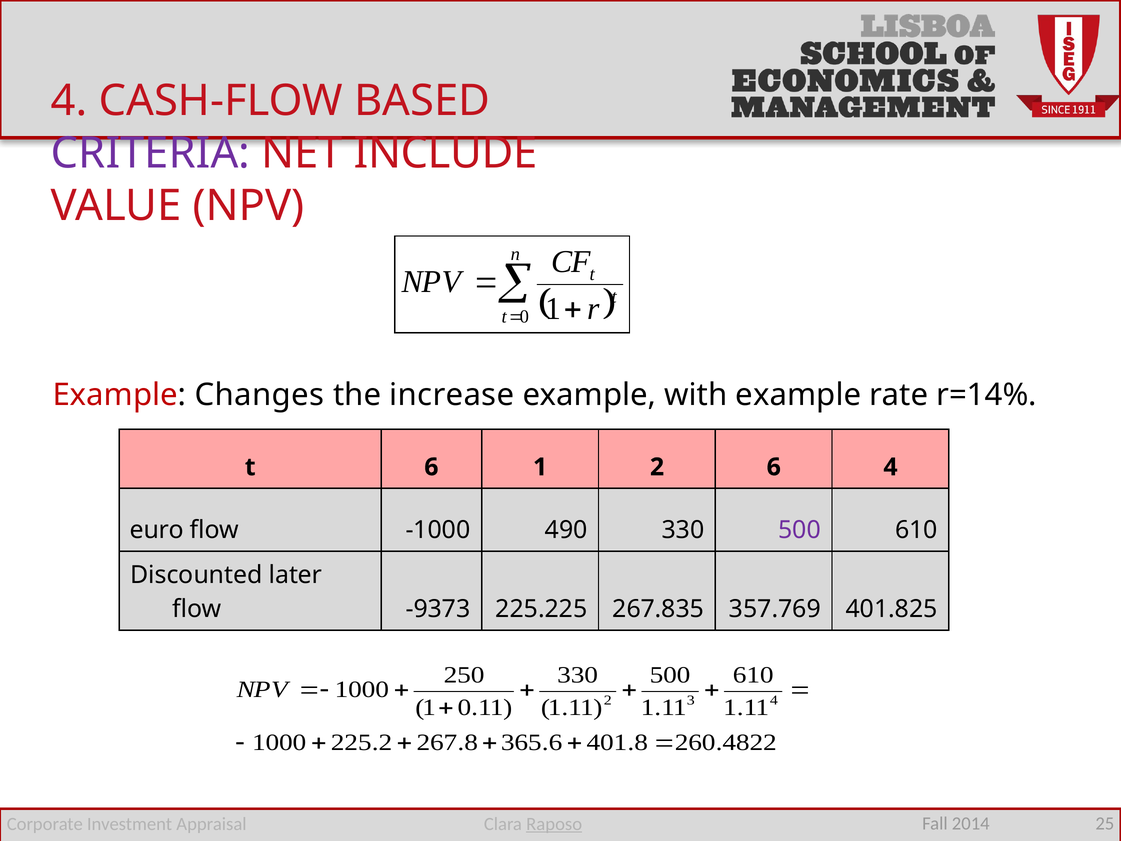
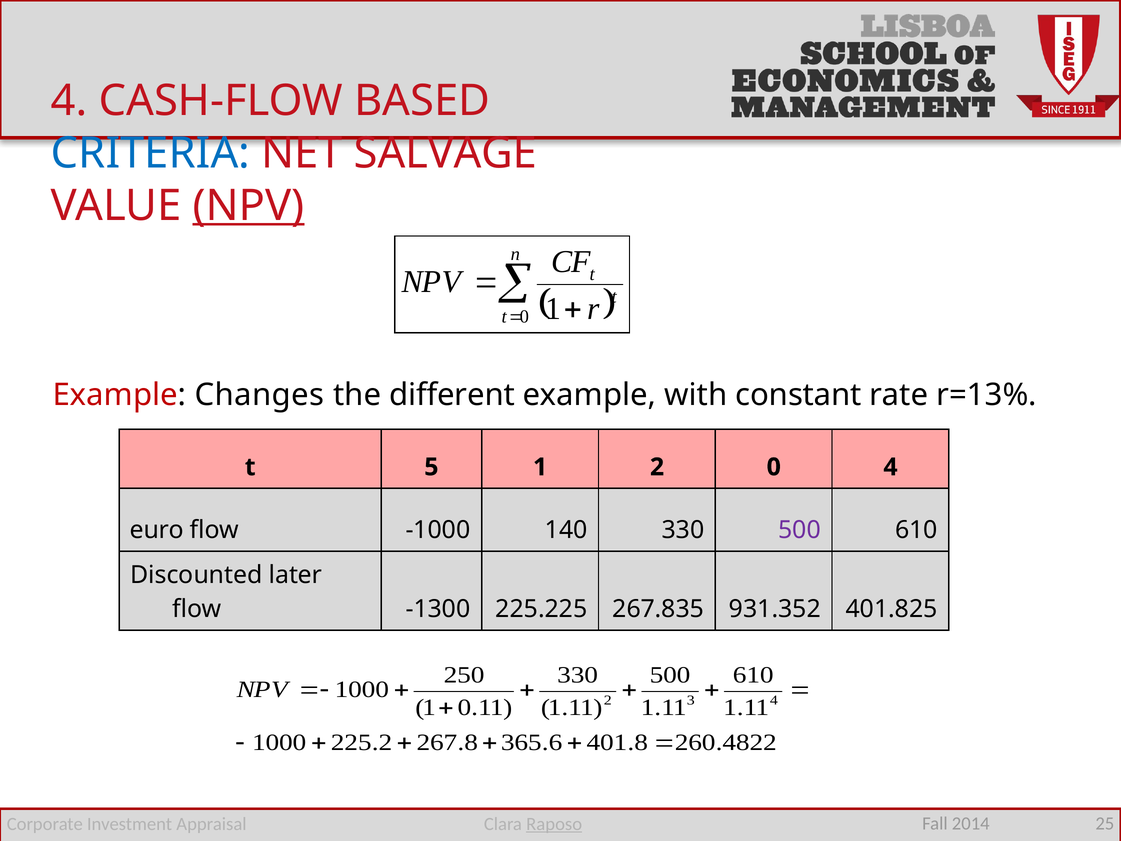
CRITERIA colour: purple -> blue
INCLUDE: INCLUDE -> SALVAGE
NPV at (249, 206) underline: none -> present
increase: increase -> different
with example: example -> constant
r=14%: r=14% -> r=13%
t 6: 6 -> 5
2 6: 6 -> 0
490: 490 -> 140
-9373: -9373 -> -1300
357.769: 357.769 -> 931.352
